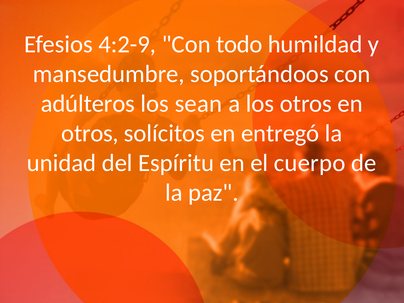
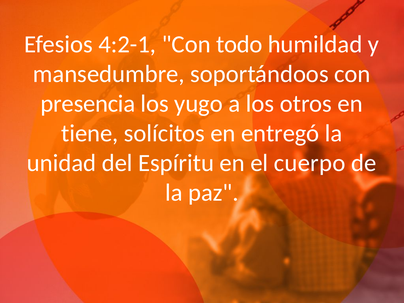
4:2-9: 4:2-9 -> 4:2-1
adúlteros: adúlteros -> presencia
sean: sean -> yugo
otros at (90, 133): otros -> tiene
